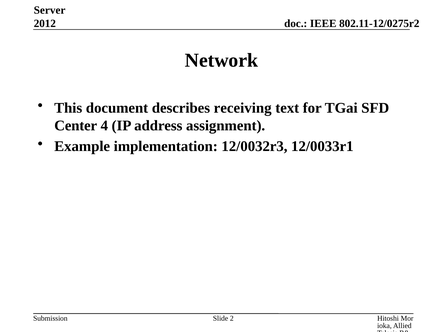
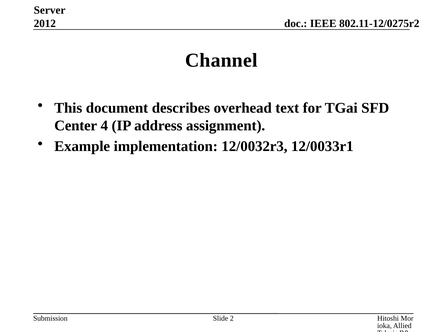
Network: Network -> Channel
receiving: receiving -> overhead
